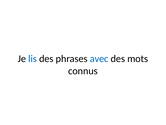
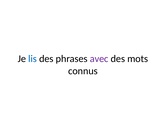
avec colour: blue -> purple
